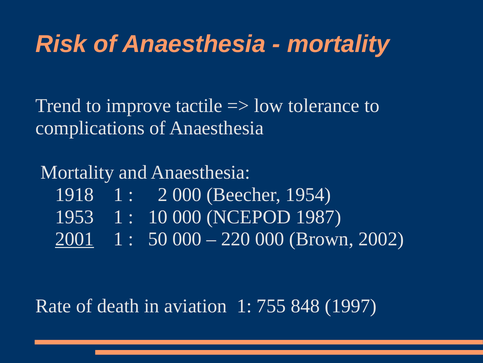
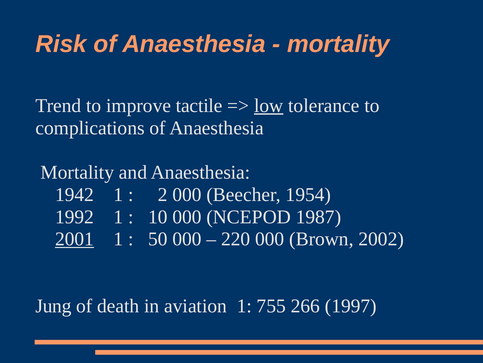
low underline: none -> present
1918: 1918 -> 1942
1953: 1953 -> 1992
Rate: Rate -> Jung
848: 848 -> 266
